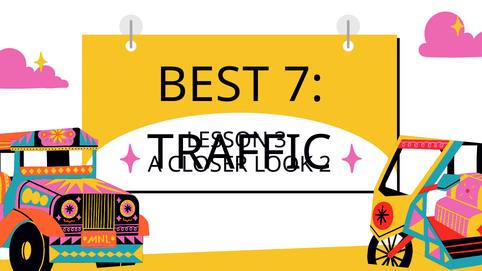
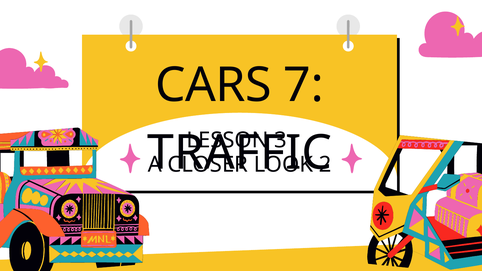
BEST: BEST -> CARS
